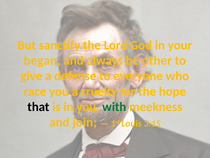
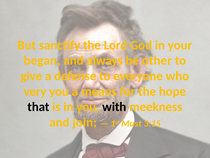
race: race -> very
cruelty: cruelty -> means
with colour: green -> black
Louis: Louis -> Must
